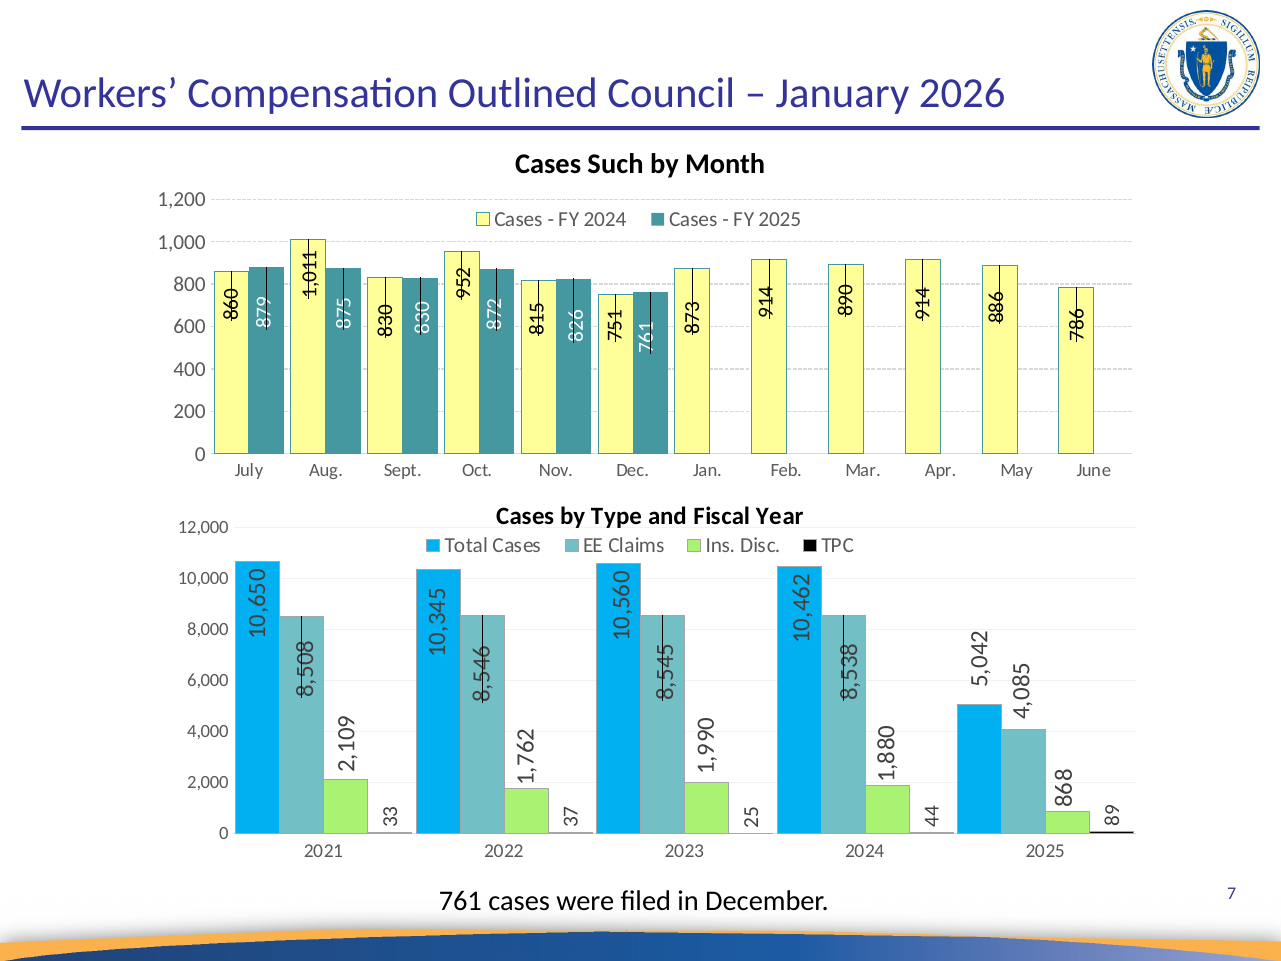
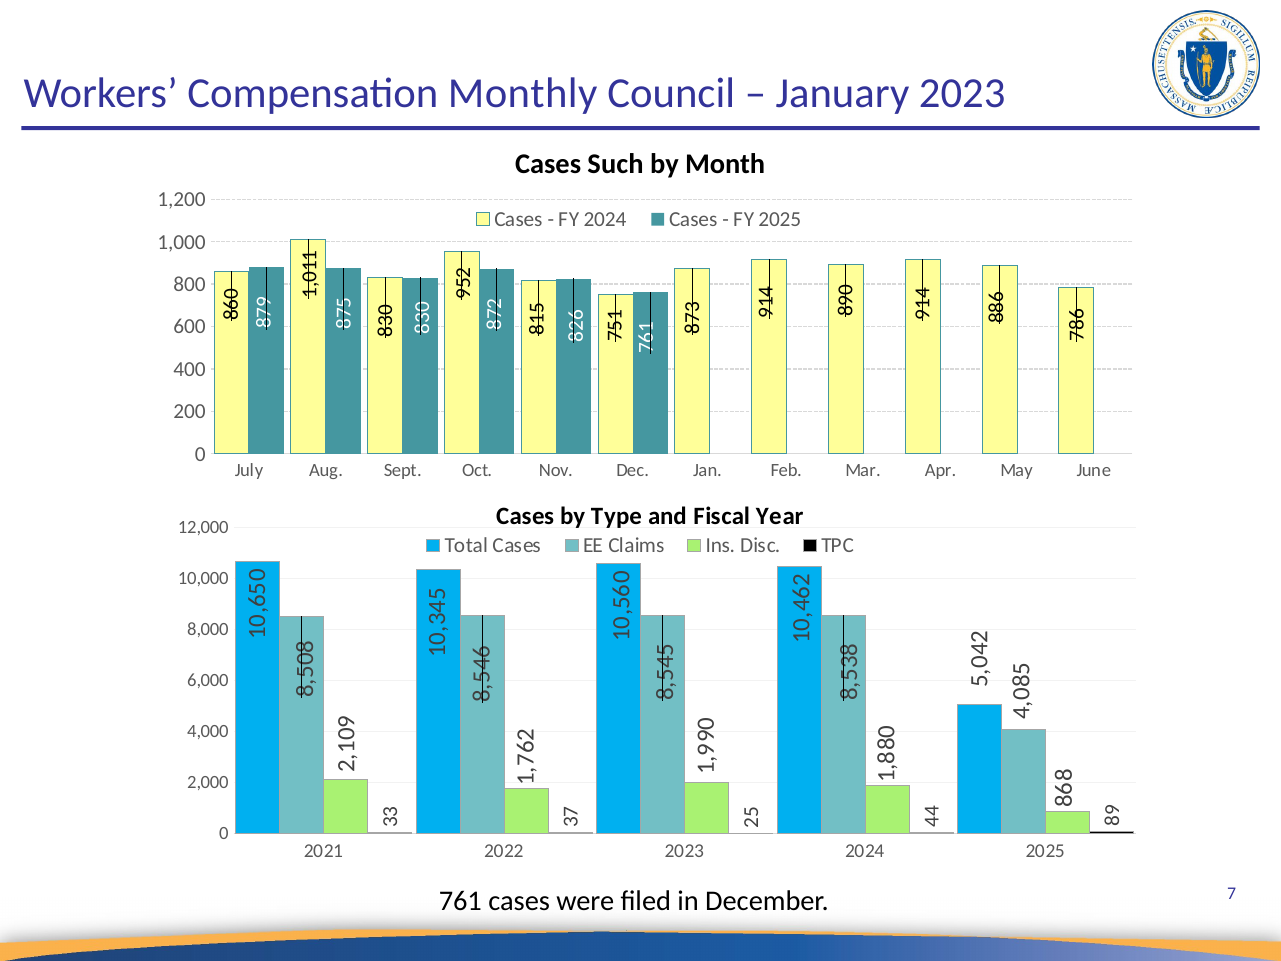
Outlined: Outlined -> Monthly
January 2026: 2026 -> 2023
